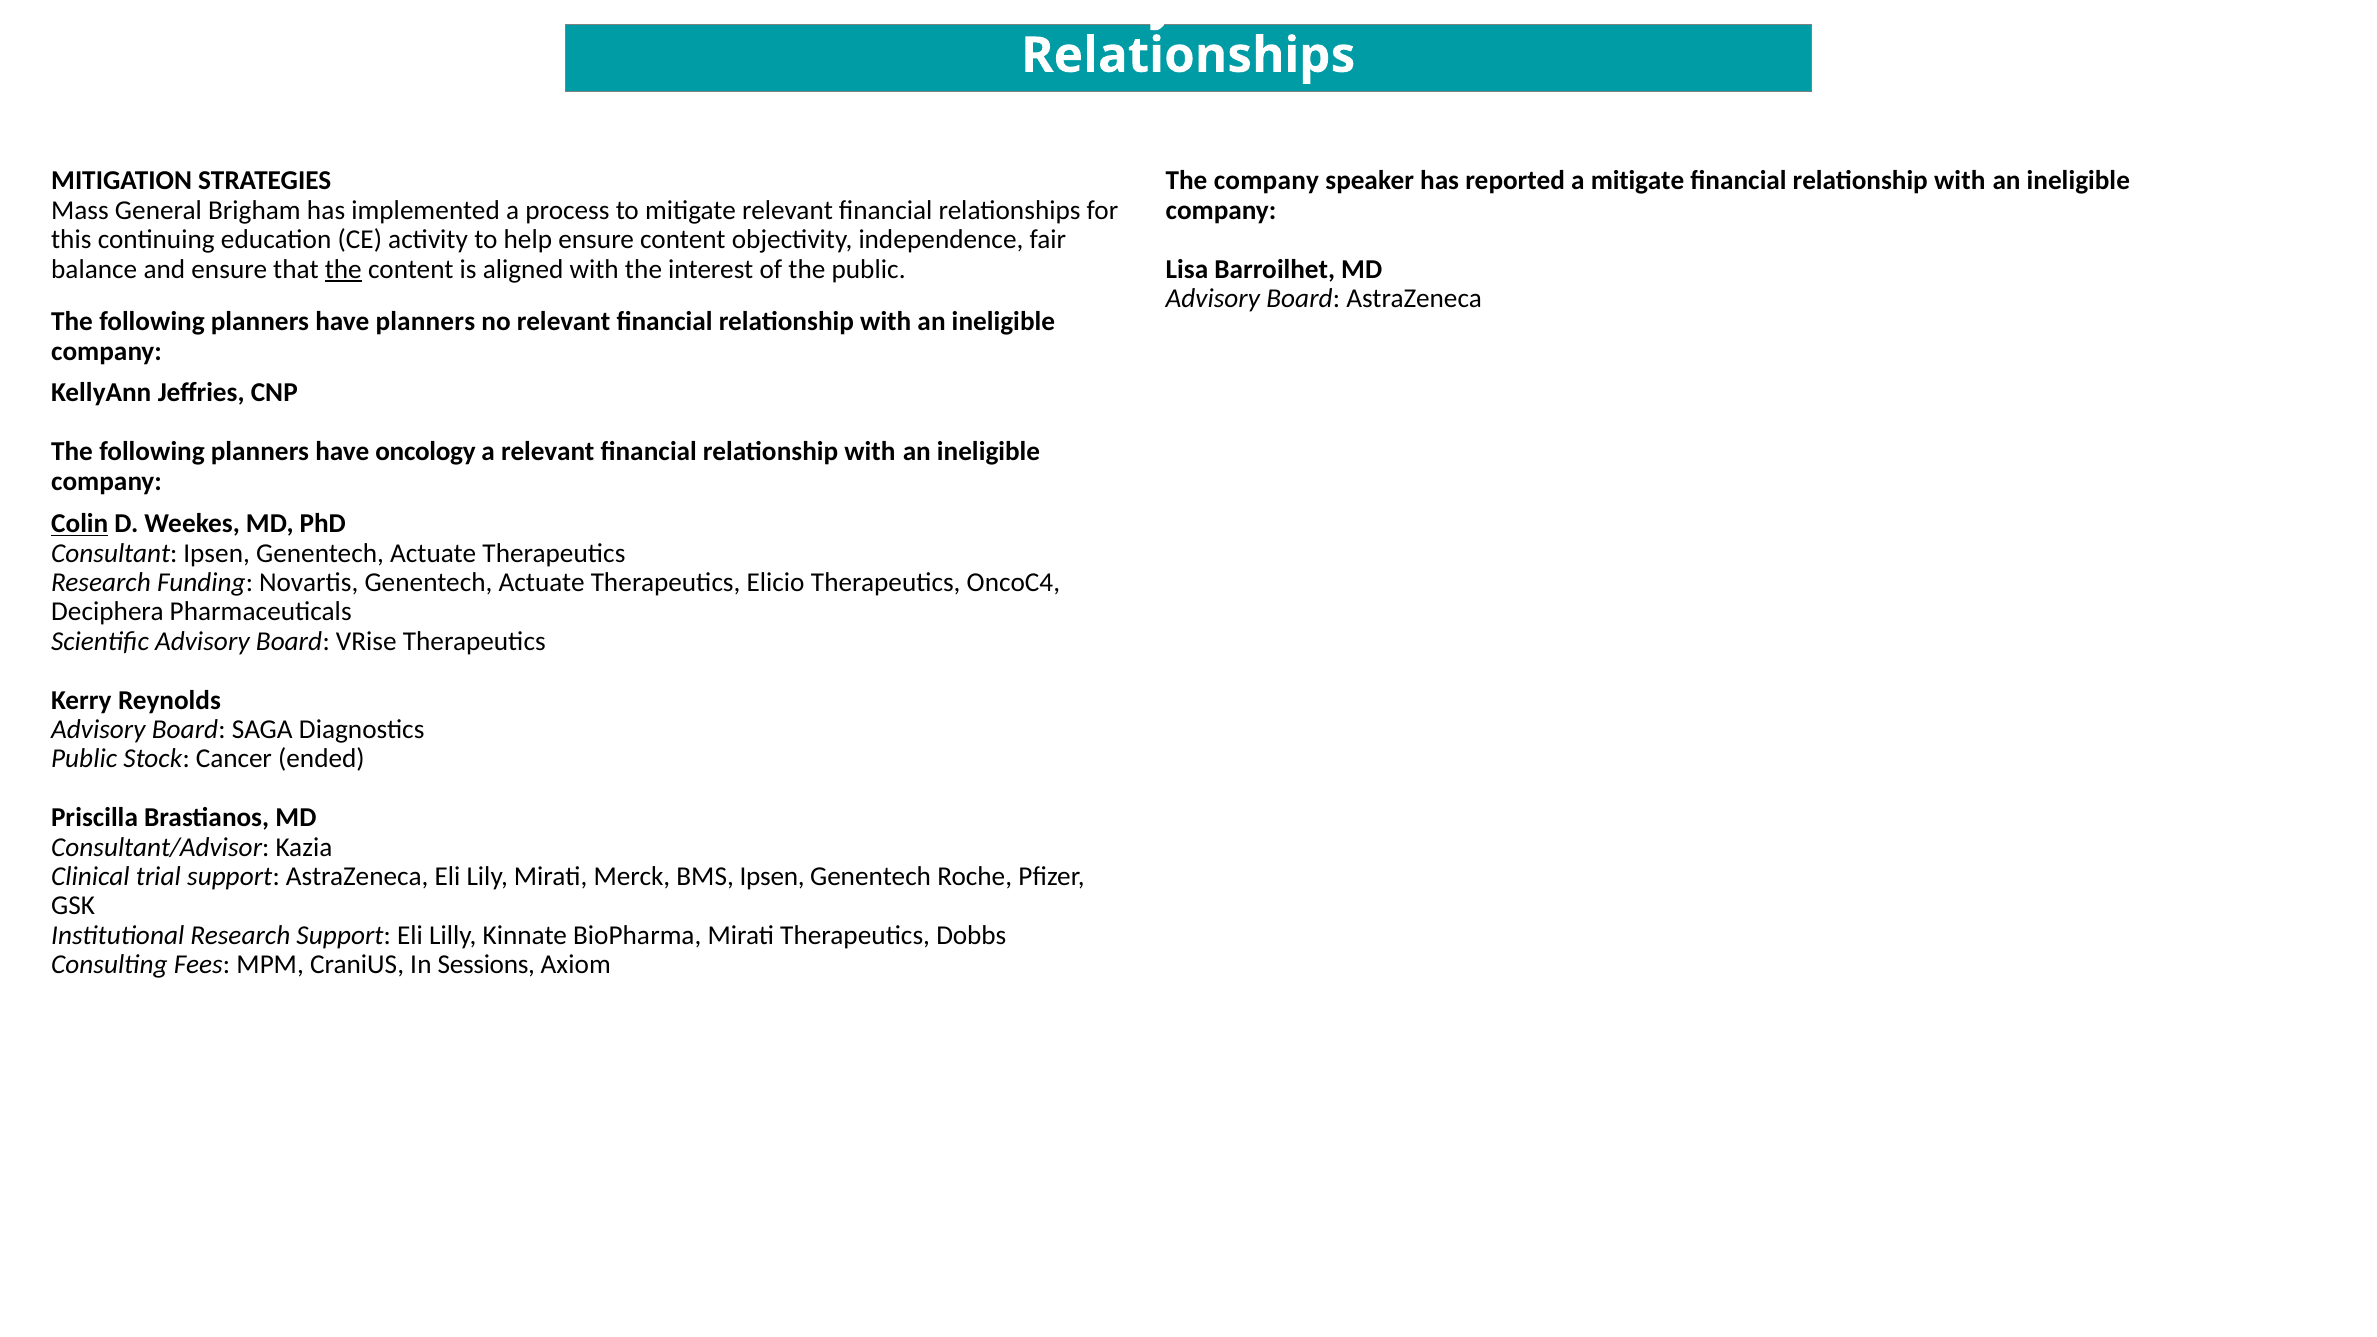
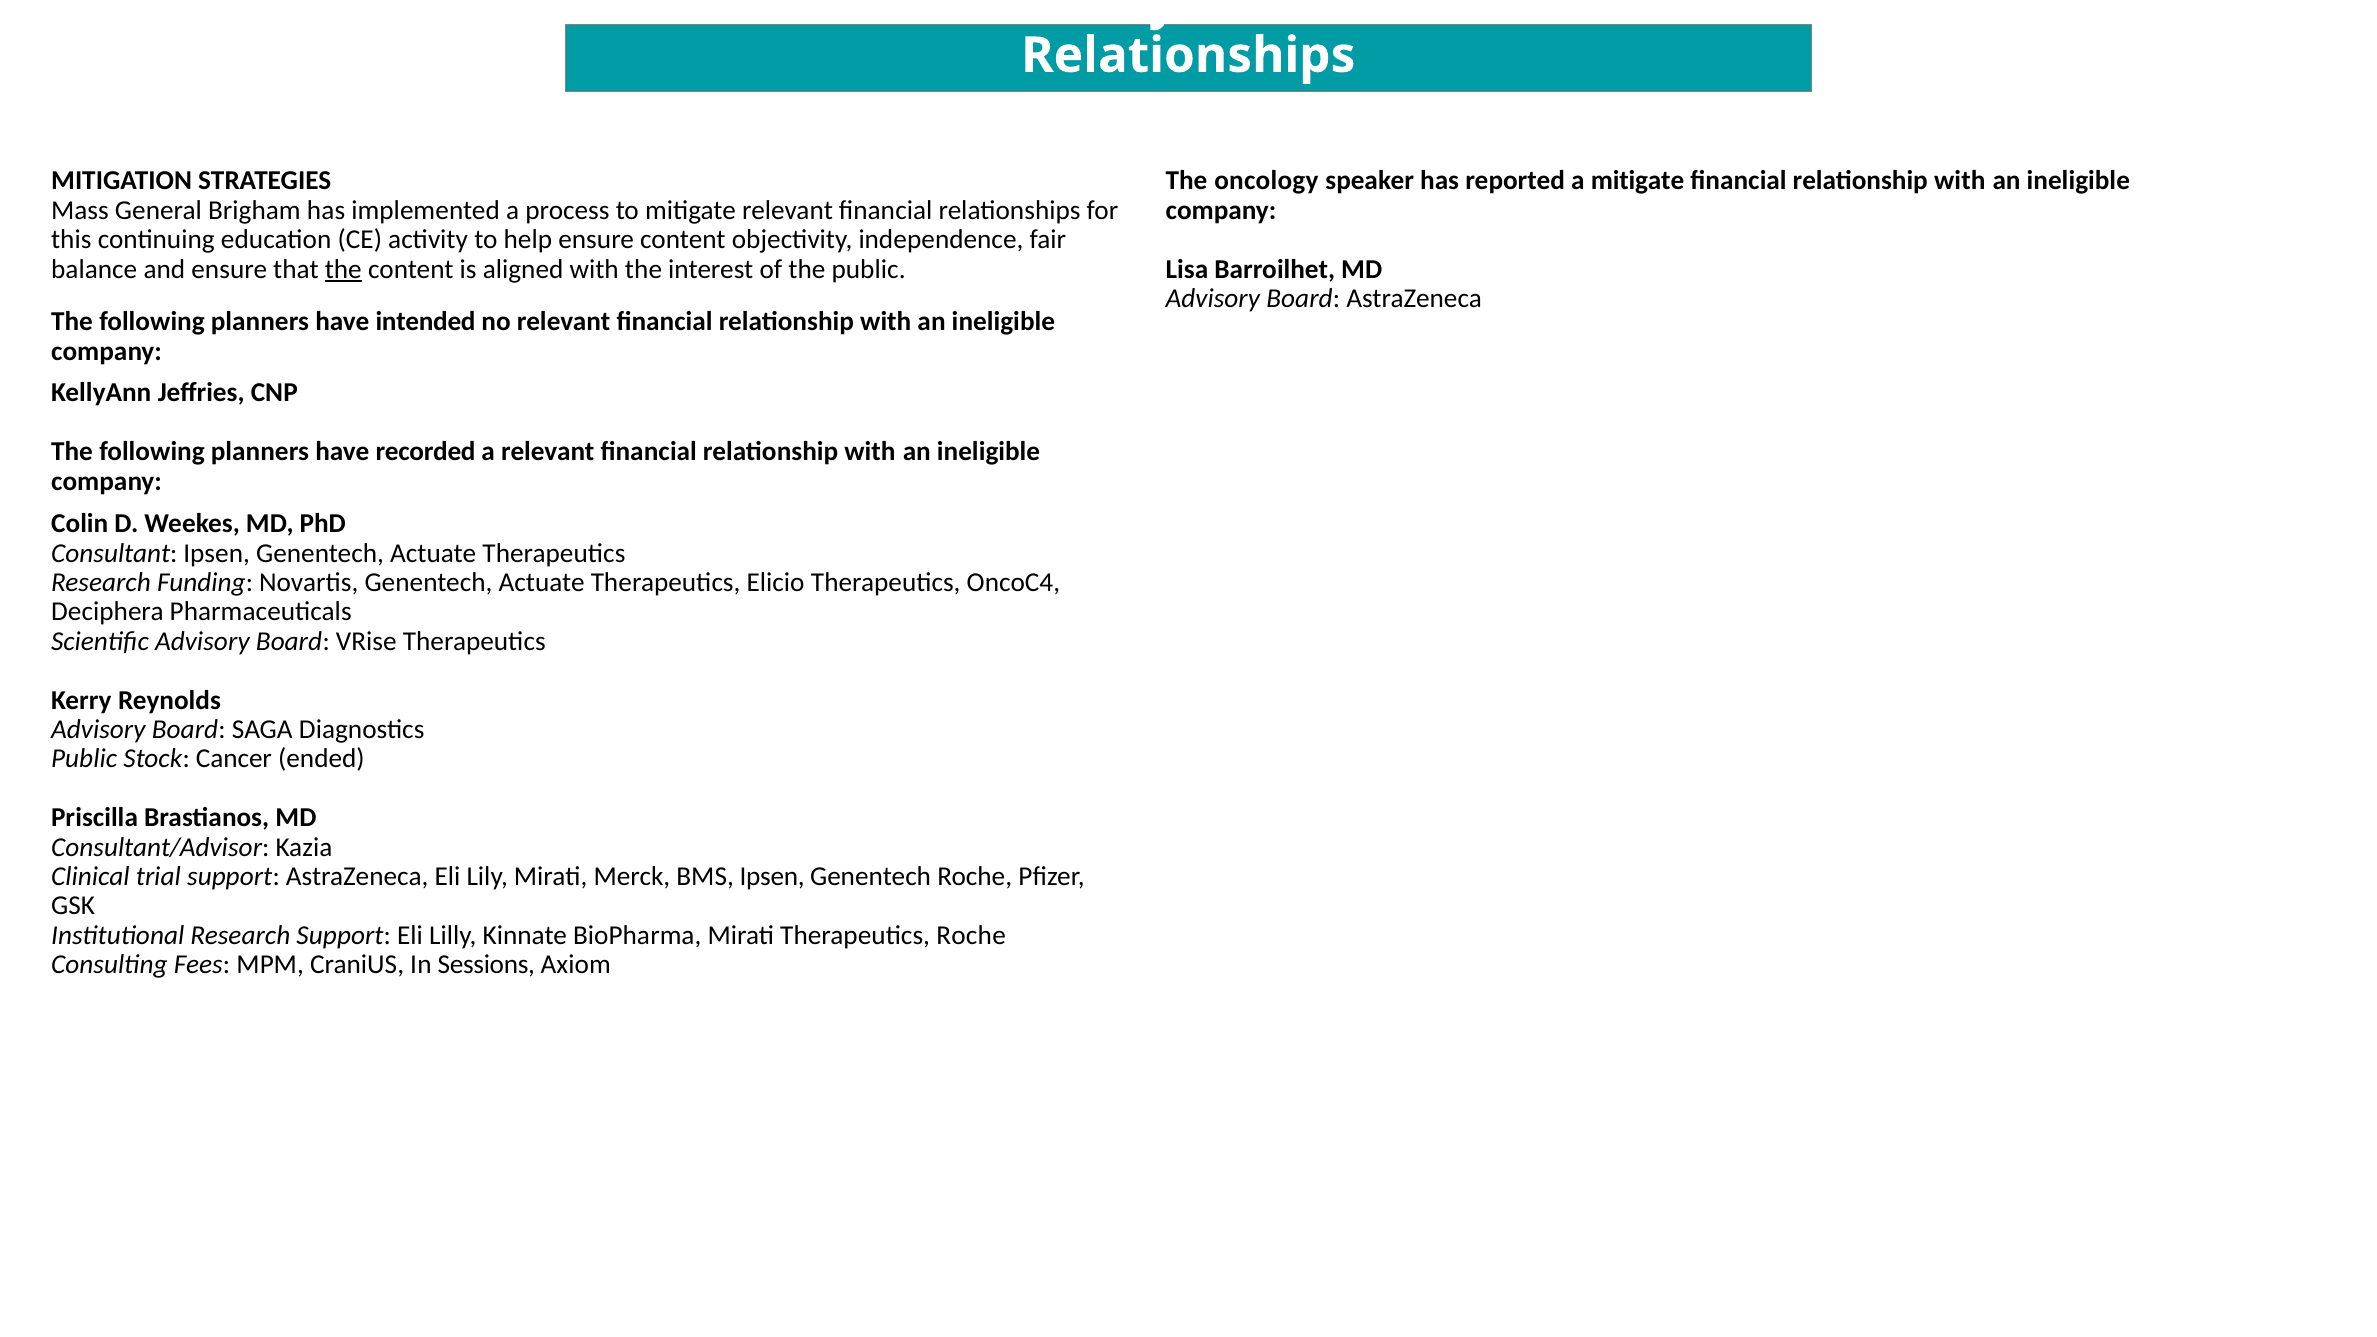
The company: company -> oncology
have planners: planners -> intended
oncology: oncology -> recorded
Colin underline: present -> none
Therapeutics Dobbs: Dobbs -> Roche
